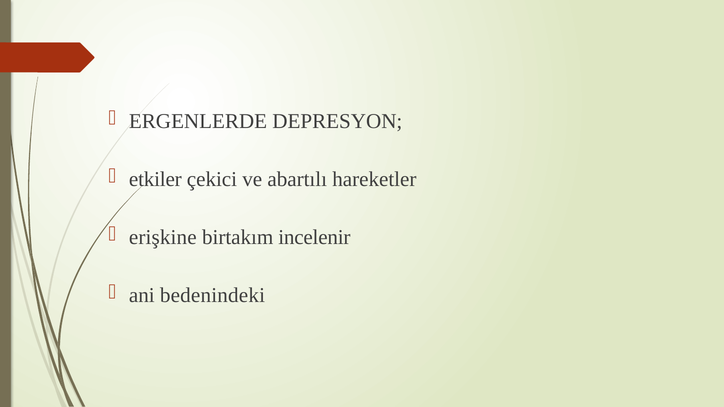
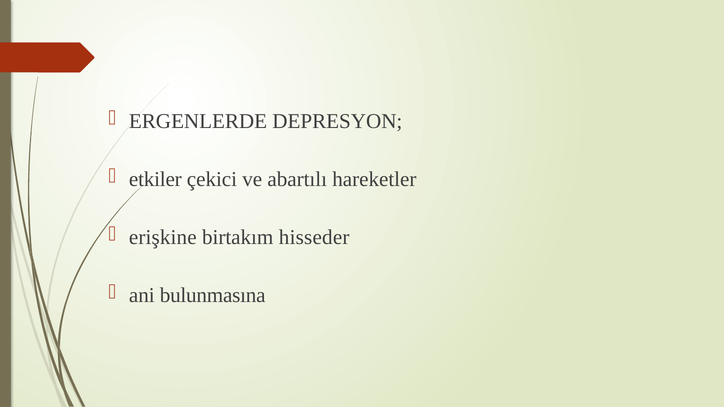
incelenir: incelenir -> hisseder
bedenindeki: bedenindeki -> bulunmasına
